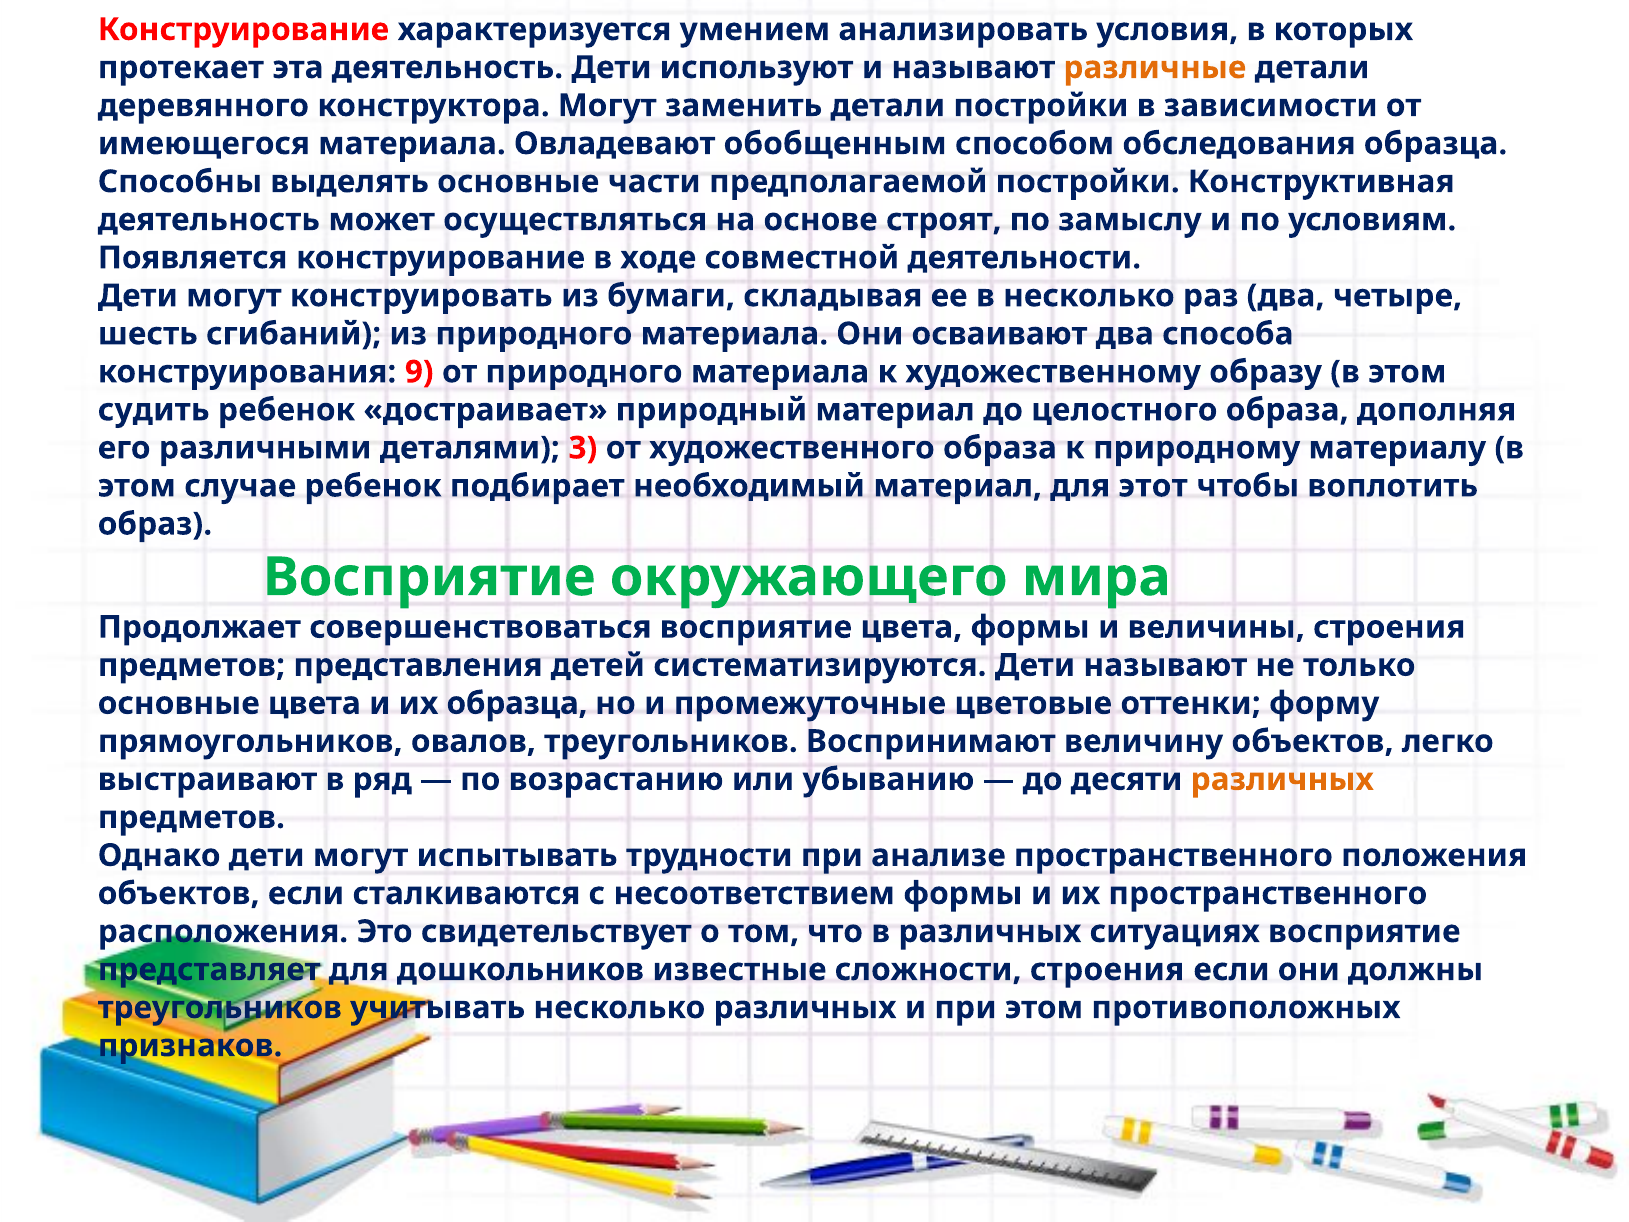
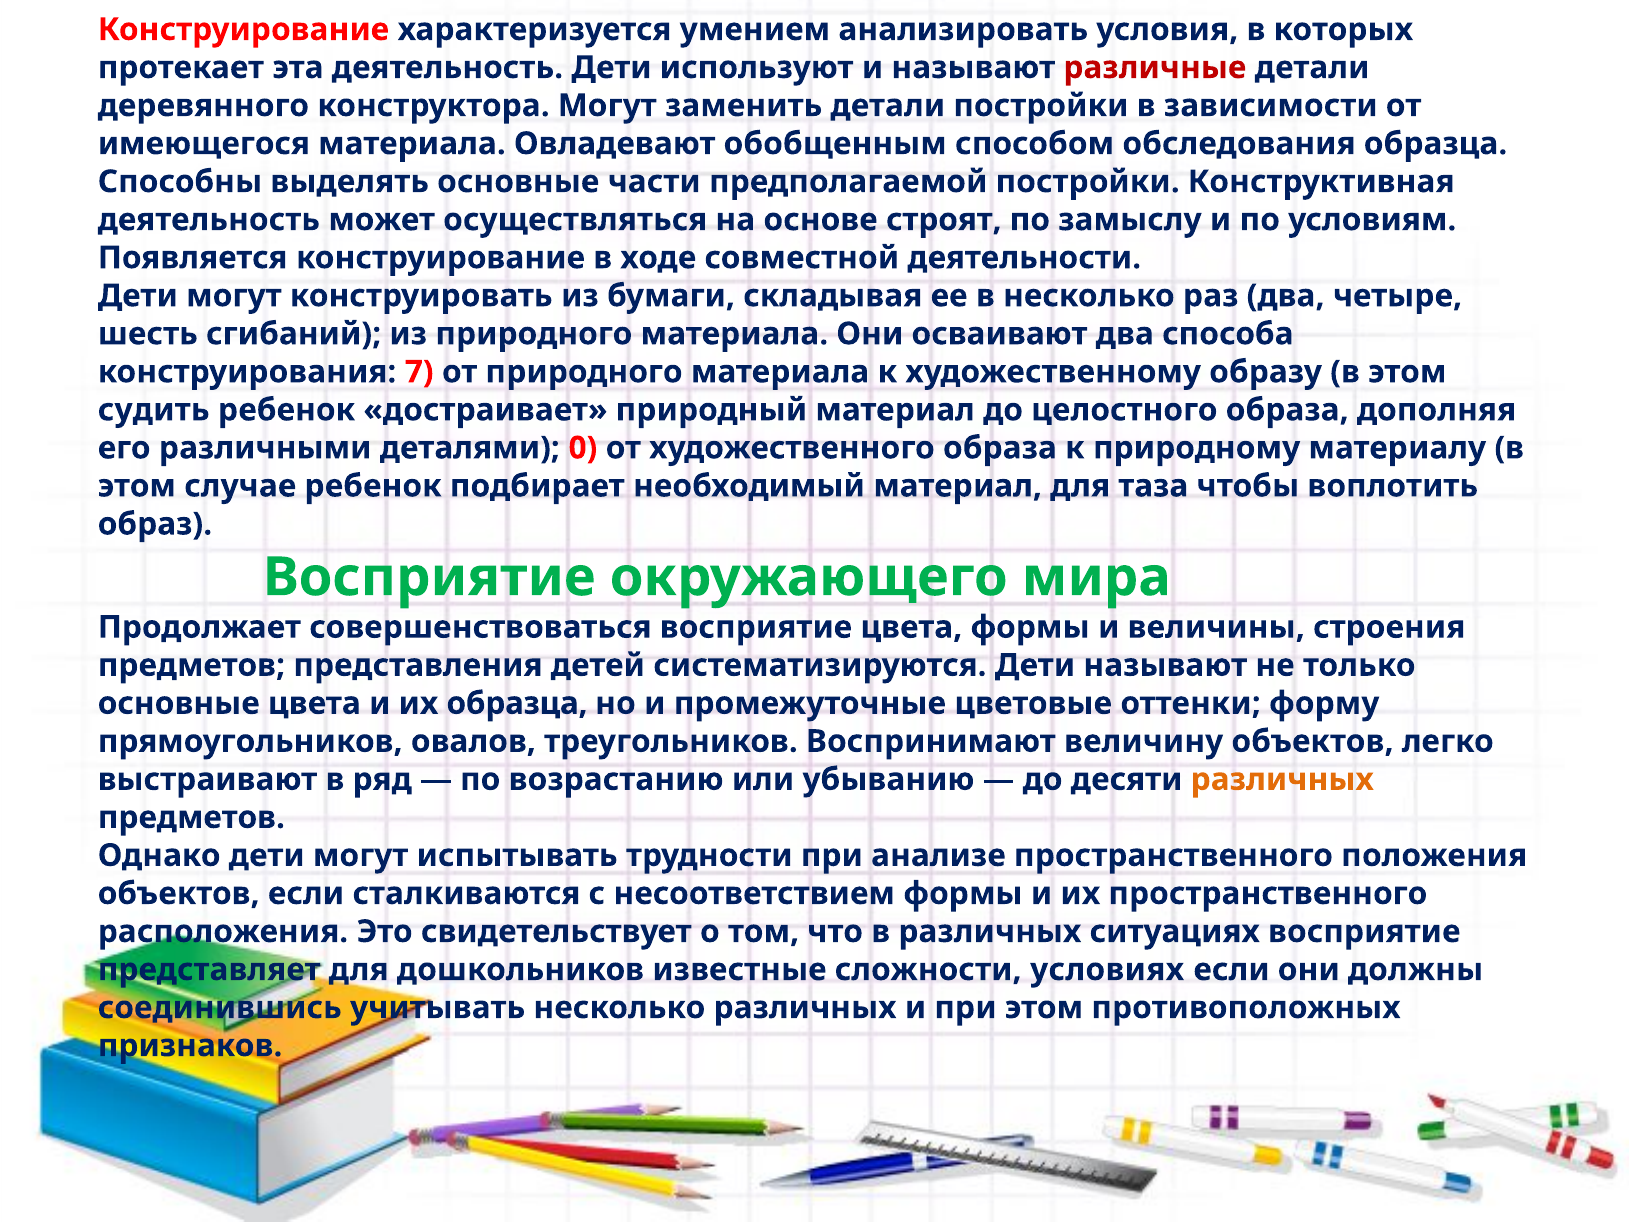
различные colour: orange -> red
9: 9 -> 7
3: 3 -> 0
этот: этот -> таза
сложности строения: строения -> условиях
треугольников at (220, 1007): треугольников -> соединившись
